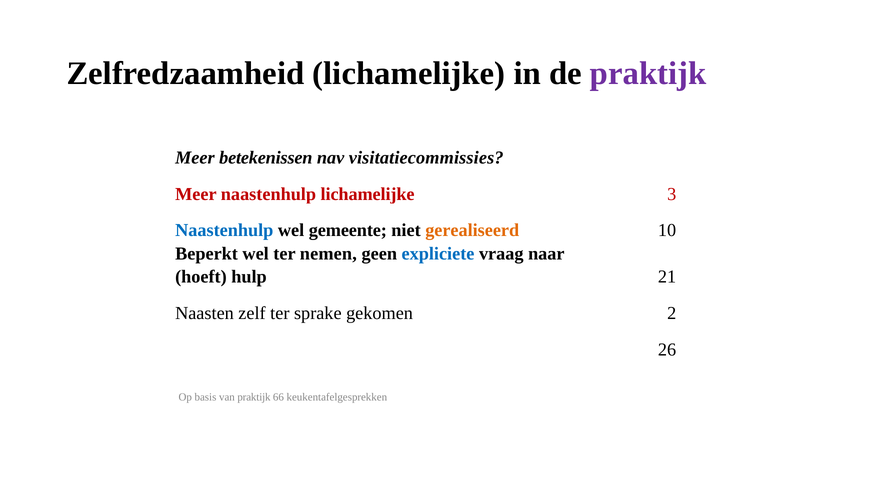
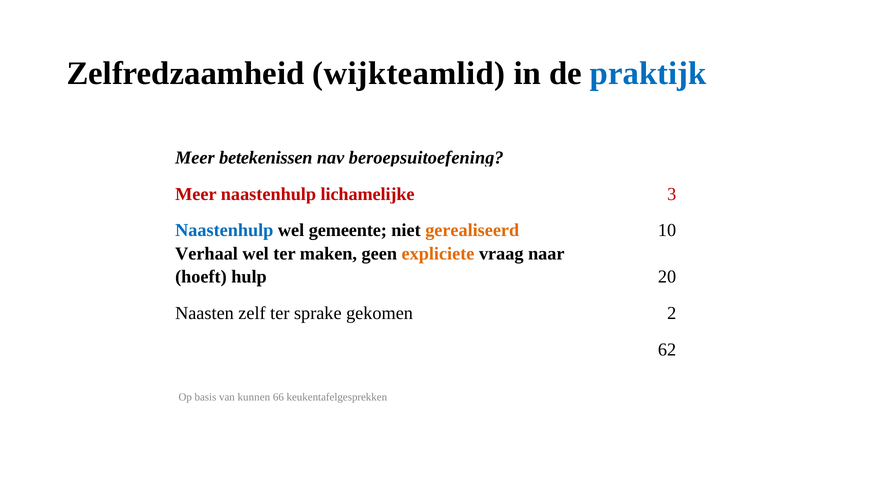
Zelfredzaamheid lichamelijke: lichamelijke -> wijkteamlid
praktijk at (648, 73) colour: purple -> blue
visitatiecommissies: visitatiecommissies -> beroepsuitoefening
Beperkt: Beperkt -> Verhaal
nemen: nemen -> maken
expliciete colour: blue -> orange
21: 21 -> 20
26: 26 -> 62
van praktijk: praktijk -> kunnen
